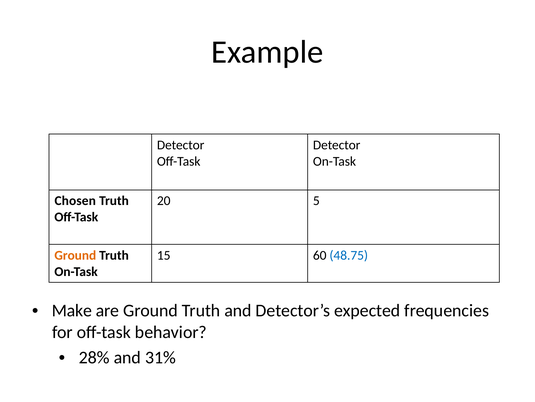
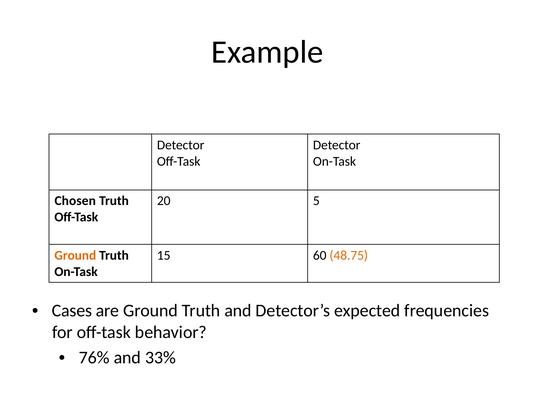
48.75 colour: blue -> orange
Make: Make -> Cases
28%: 28% -> 76%
31%: 31% -> 33%
